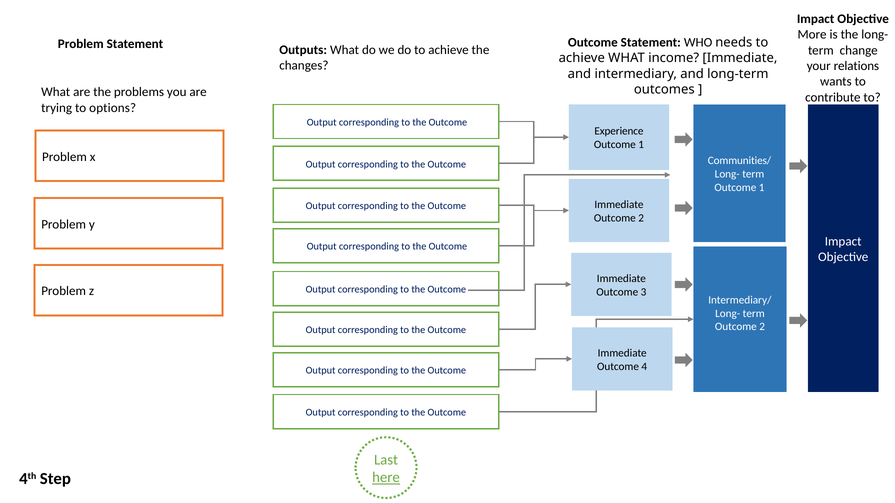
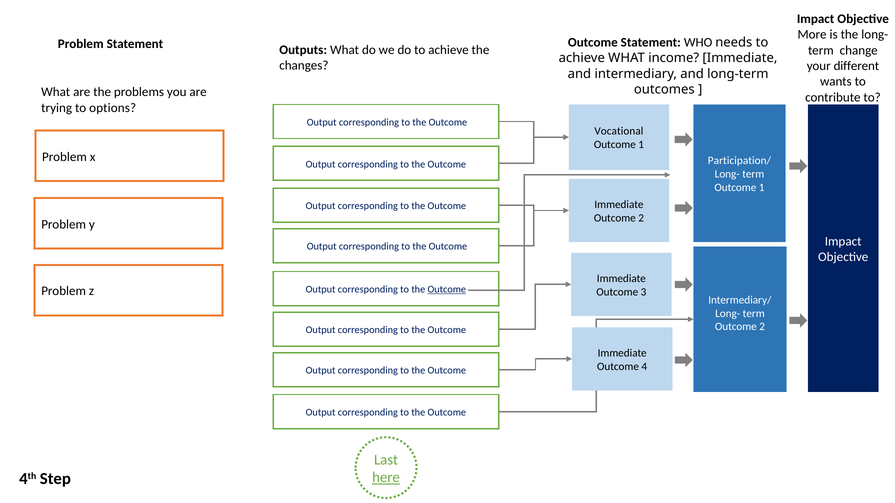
relations: relations -> different
Experience: Experience -> Vocational
Communities/: Communities/ -> Participation/
Outcome at (447, 290) underline: none -> present
